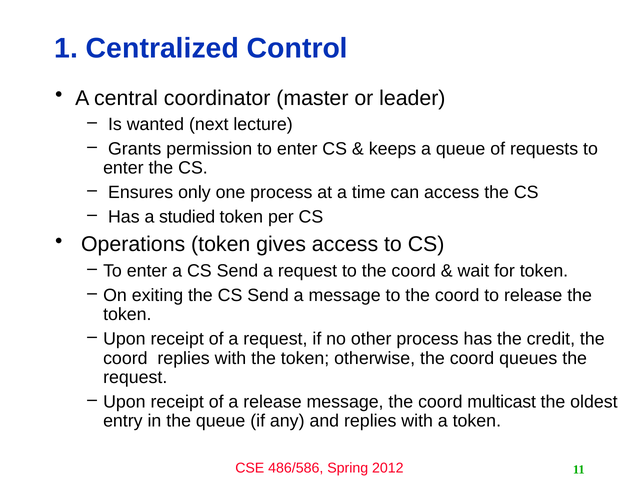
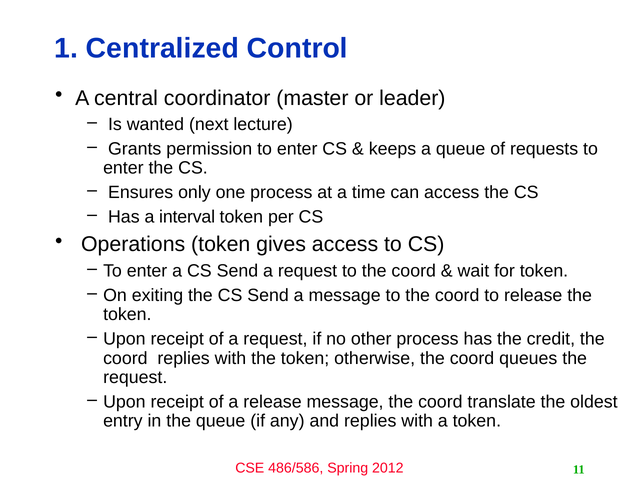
studied: studied -> interval
multicast: multicast -> translate
